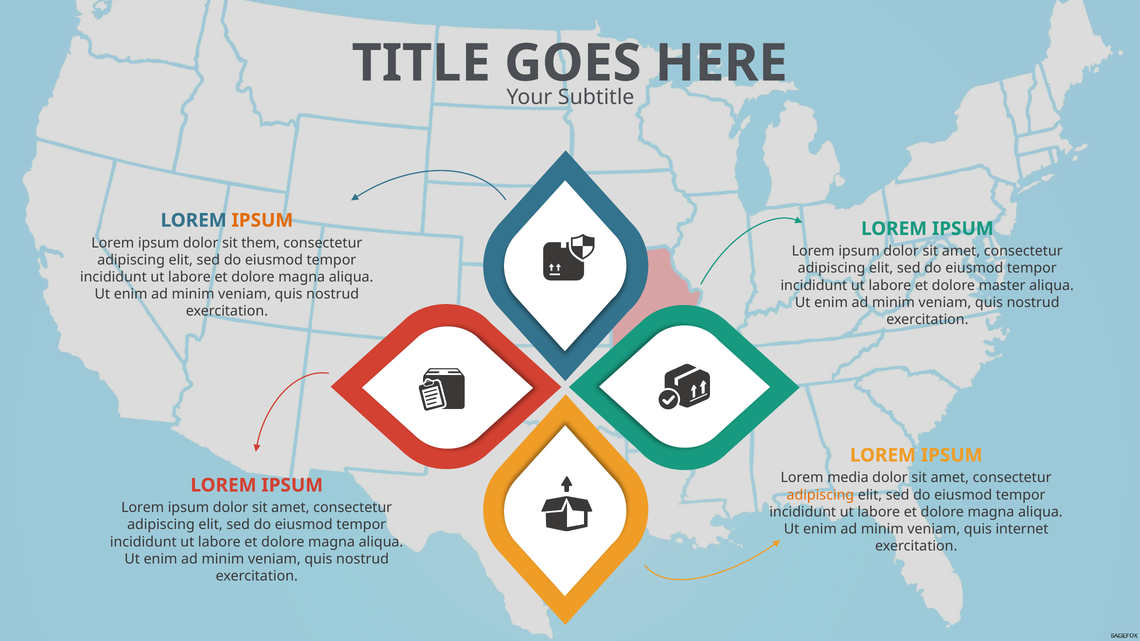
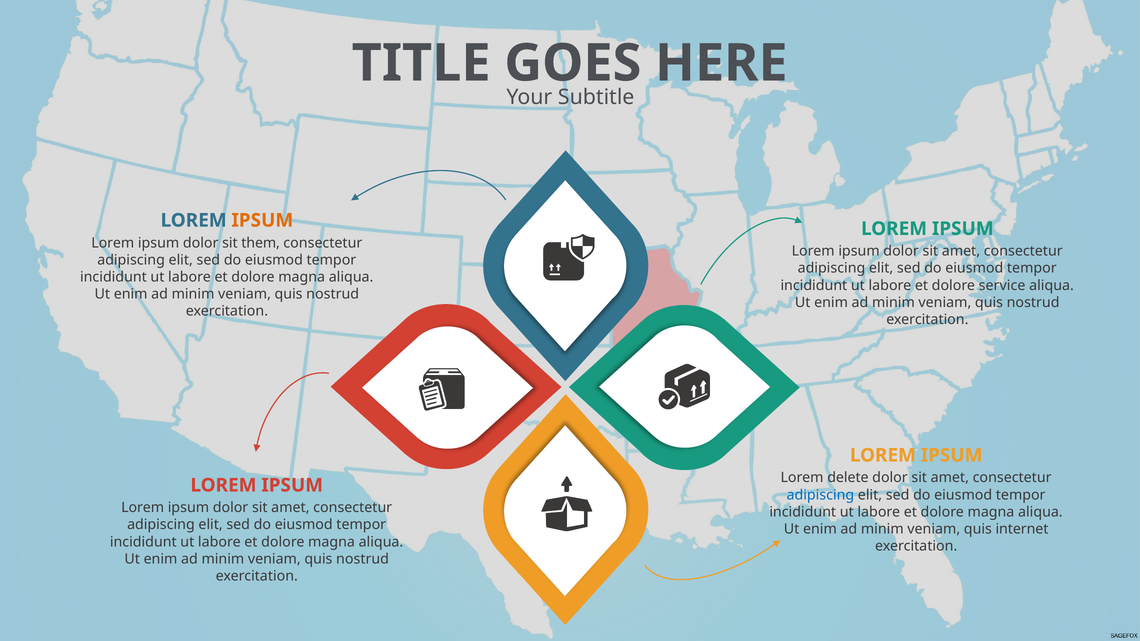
master: master -> service
media: media -> delete
adipiscing at (820, 495) colour: orange -> blue
